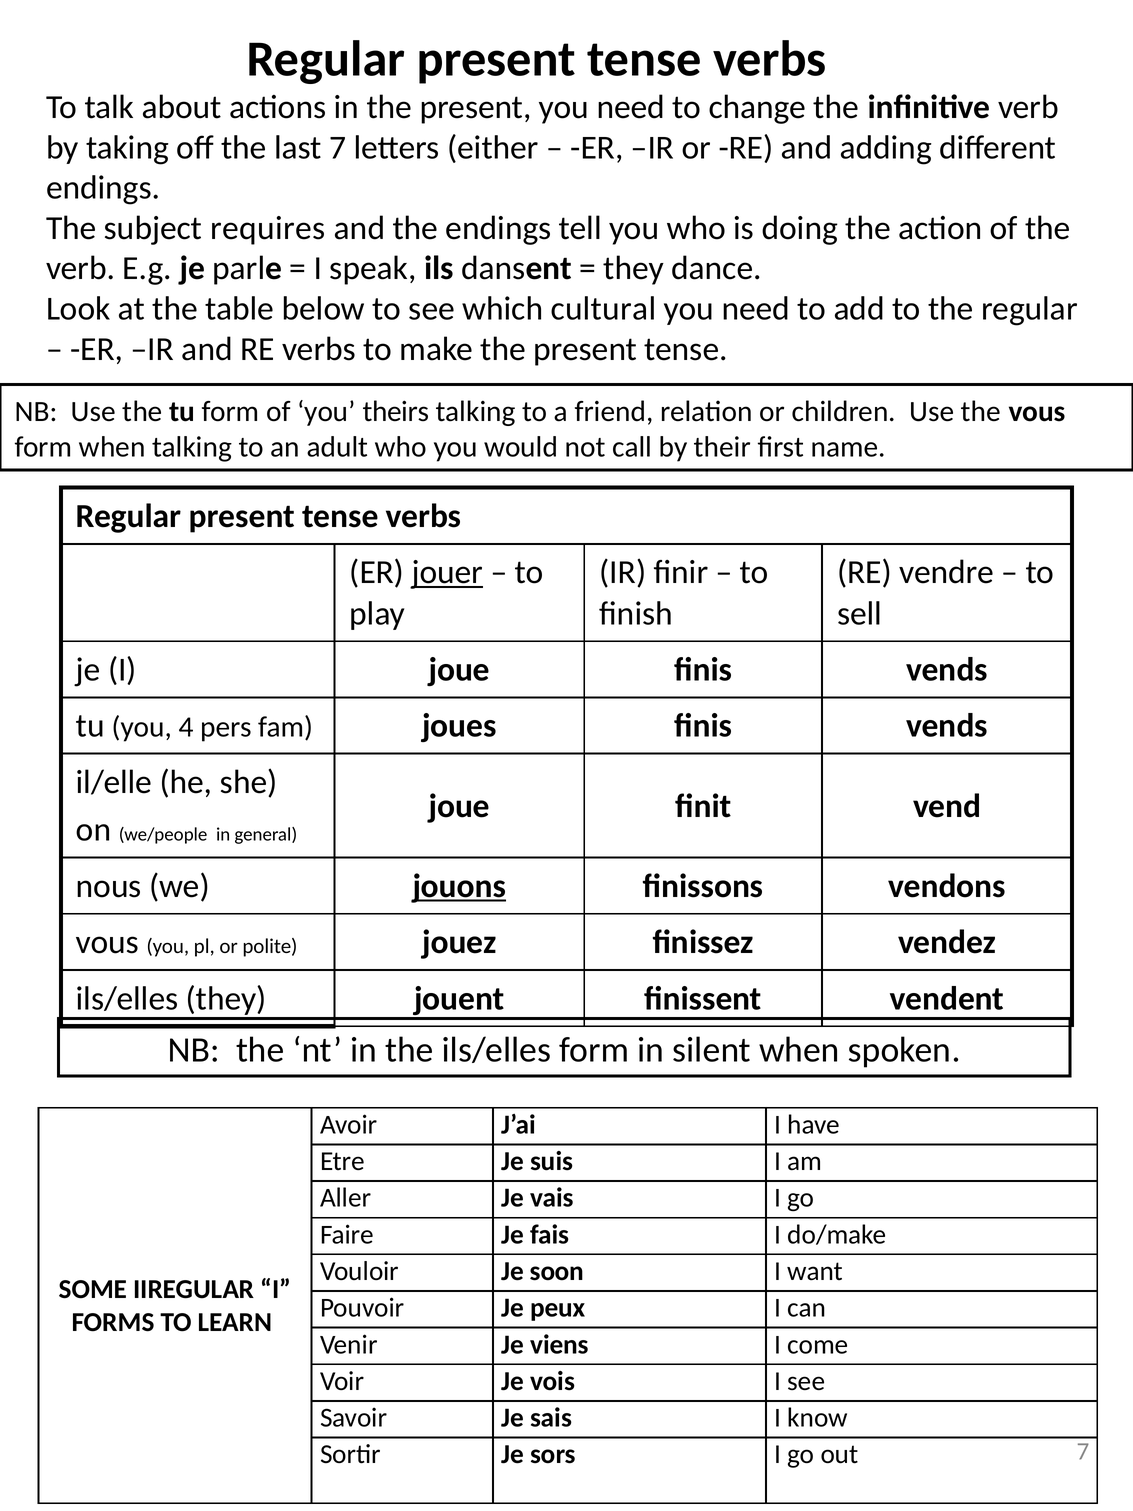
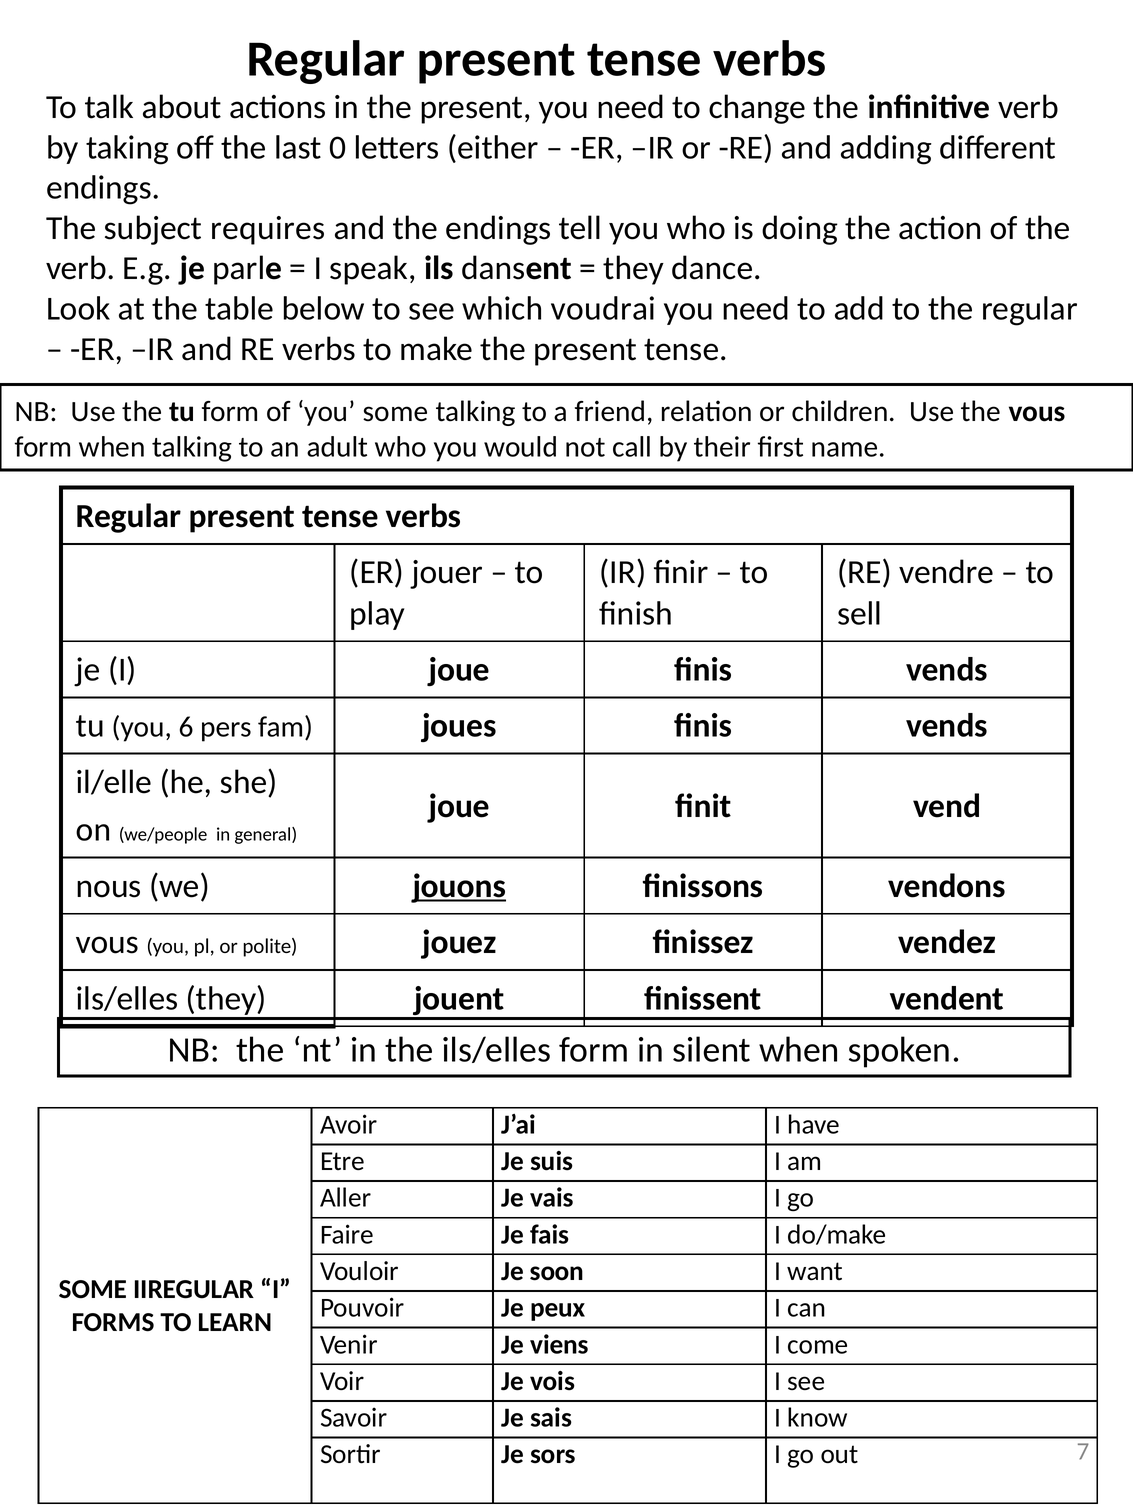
last 7: 7 -> 0
cultural: cultural -> voudrai
you theirs: theirs -> some
jouer underline: present -> none
4: 4 -> 6
